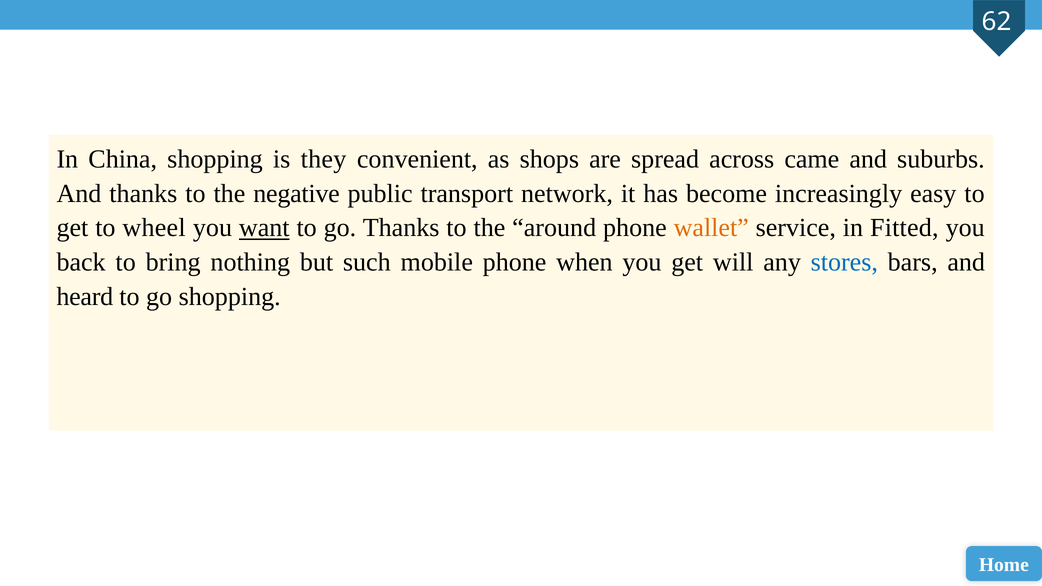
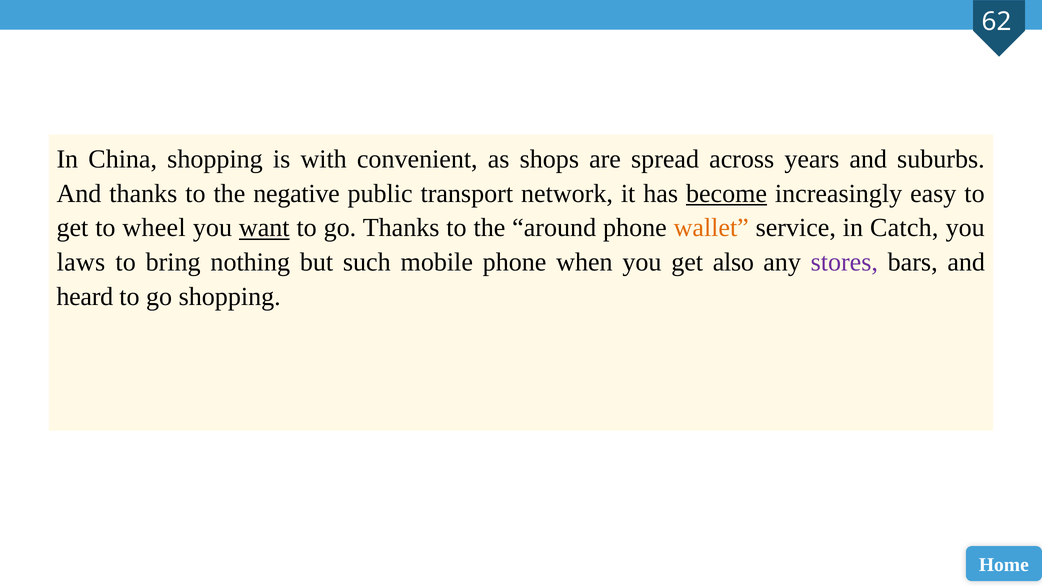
they: they -> with
came: came -> years
become underline: none -> present
Fitted: Fitted -> Catch
back: back -> laws
will: will -> also
stores colour: blue -> purple
